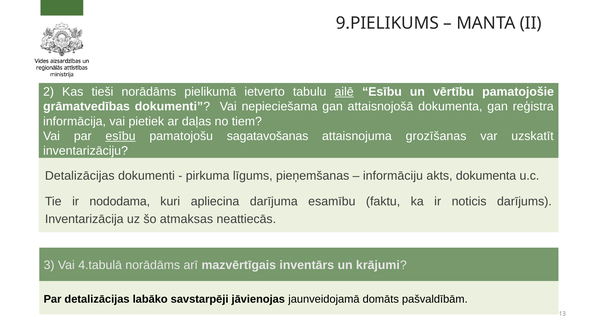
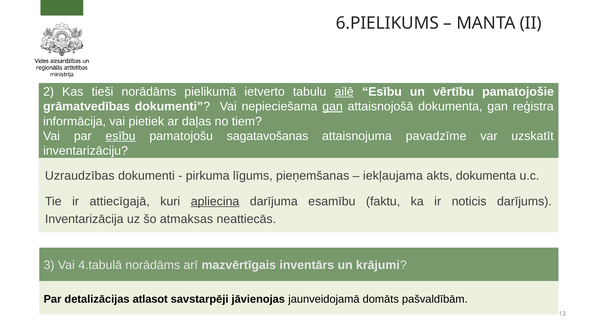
9.PIELIKUMS: 9.PIELIKUMS -> 6.PIELIKUMS
gan at (333, 106) underline: none -> present
grozīšanas: grozīšanas -> pavadzīme
Detalizācijas at (80, 176): Detalizācijas -> Uzraudzības
informāciju: informāciju -> iekļaujama
nododama: nododama -> attiecīgajā
apliecina underline: none -> present
labāko: labāko -> atlasot
